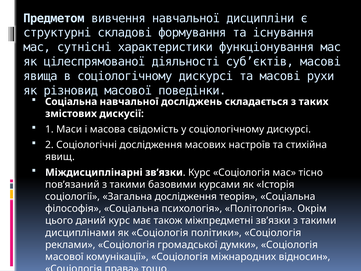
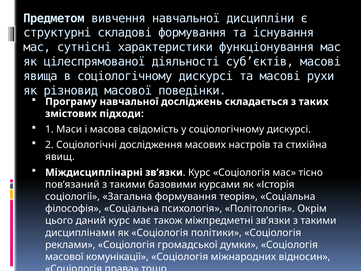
Соціальна at (71, 102): Соціальна -> Програму
дискусії: дискусії -> підходи
Загальна дослідження: дослідження -> формування
